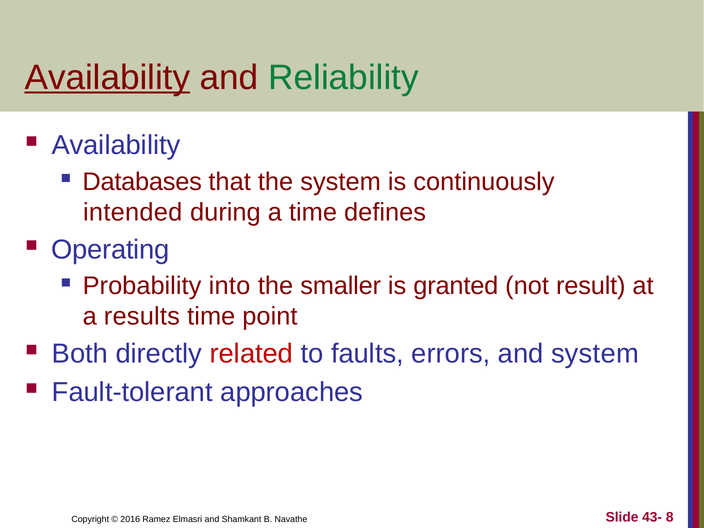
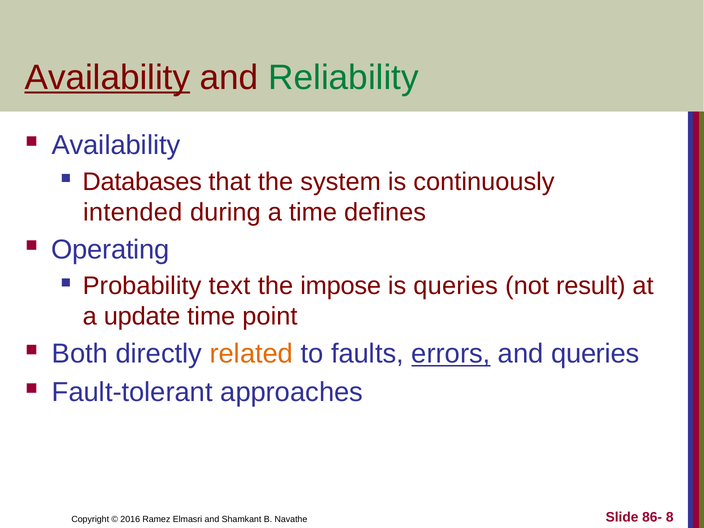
into: into -> text
smaller: smaller -> impose
is granted: granted -> queries
results: results -> update
related colour: red -> orange
errors underline: none -> present
and system: system -> queries
43-: 43- -> 86-
